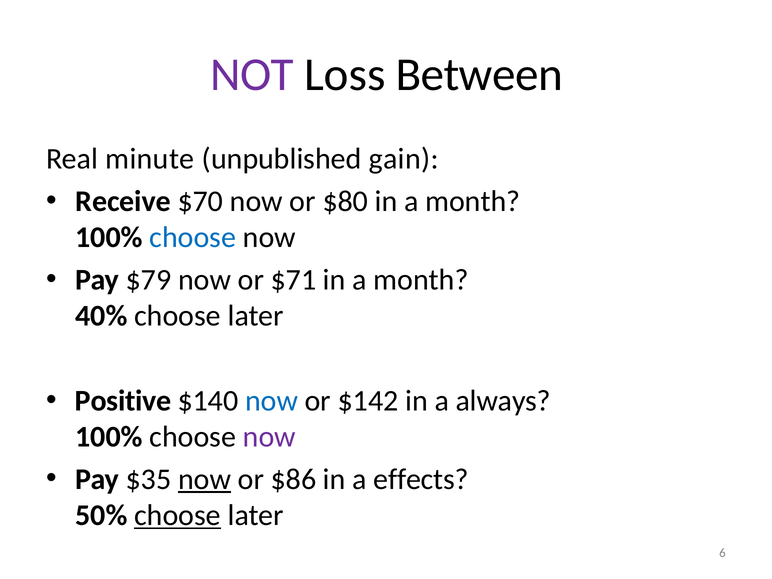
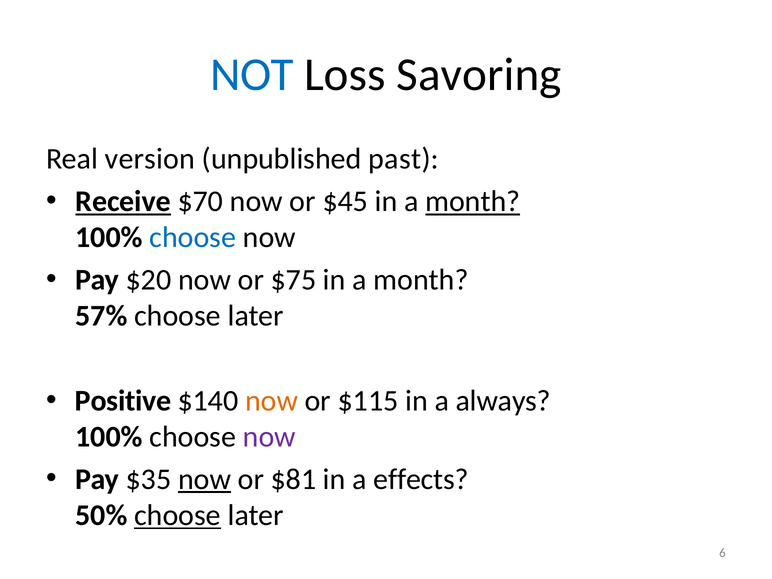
NOT colour: purple -> blue
Between: Between -> Savoring
minute: minute -> version
gain: gain -> past
Receive underline: none -> present
$80: $80 -> $45
month at (473, 201) underline: none -> present
$79: $79 -> $20
$71: $71 -> $75
40%: 40% -> 57%
now at (272, 401) colour: blue -> orange
$142: $142 -> $115
$86: $86 -> $81
